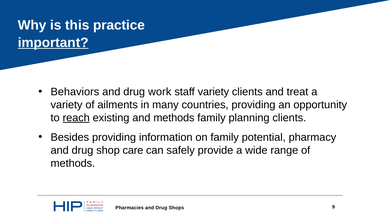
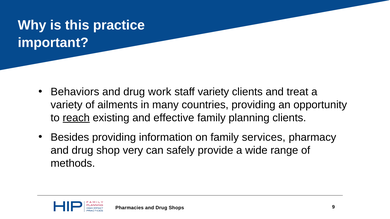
important underline: present -> none
and methods: methods -> effective
potential: potential -> services
care: care -> very
